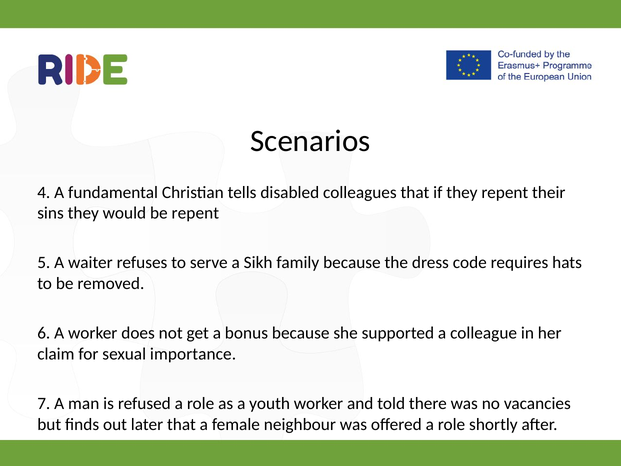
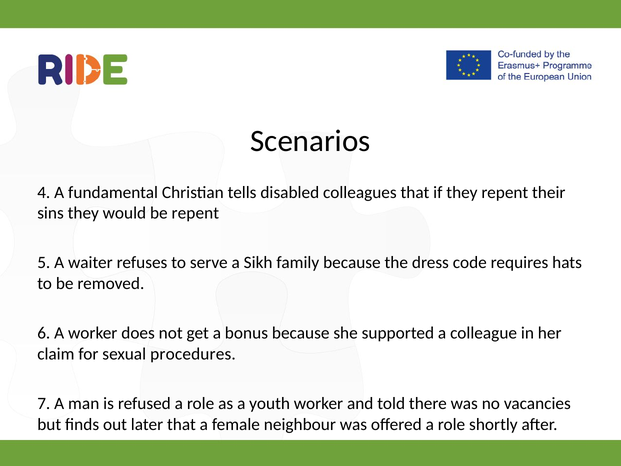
importance: importance -> procedures
